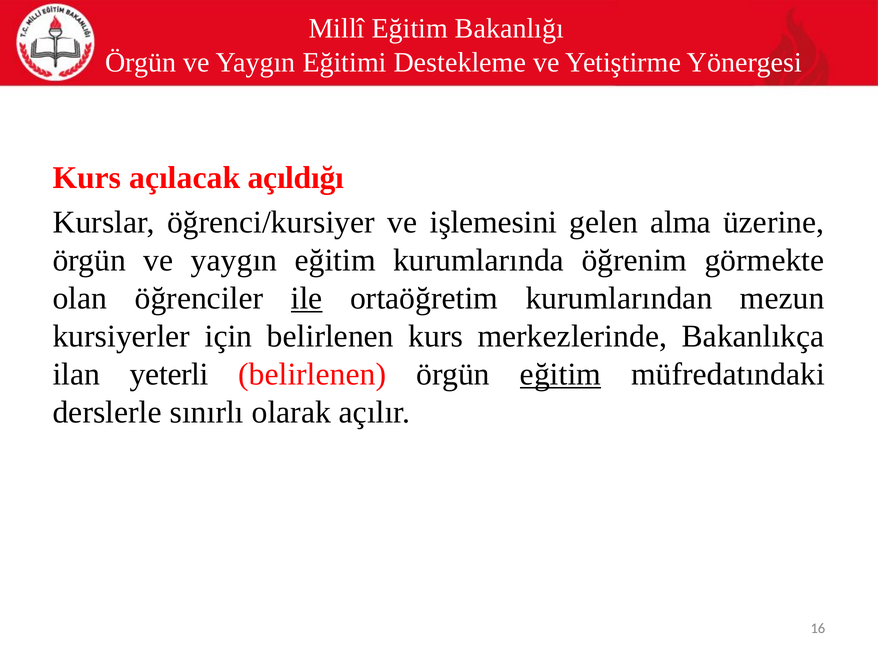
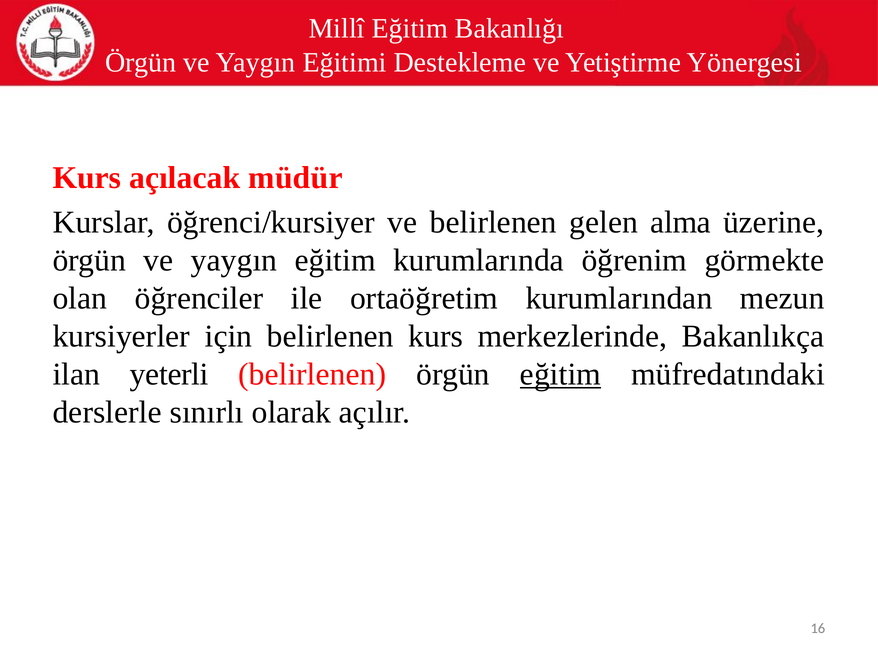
açıldığı: açıldığı -> müdür
ve işlemesini: işlemesini -> belirlenen
ile underline: present -> none
